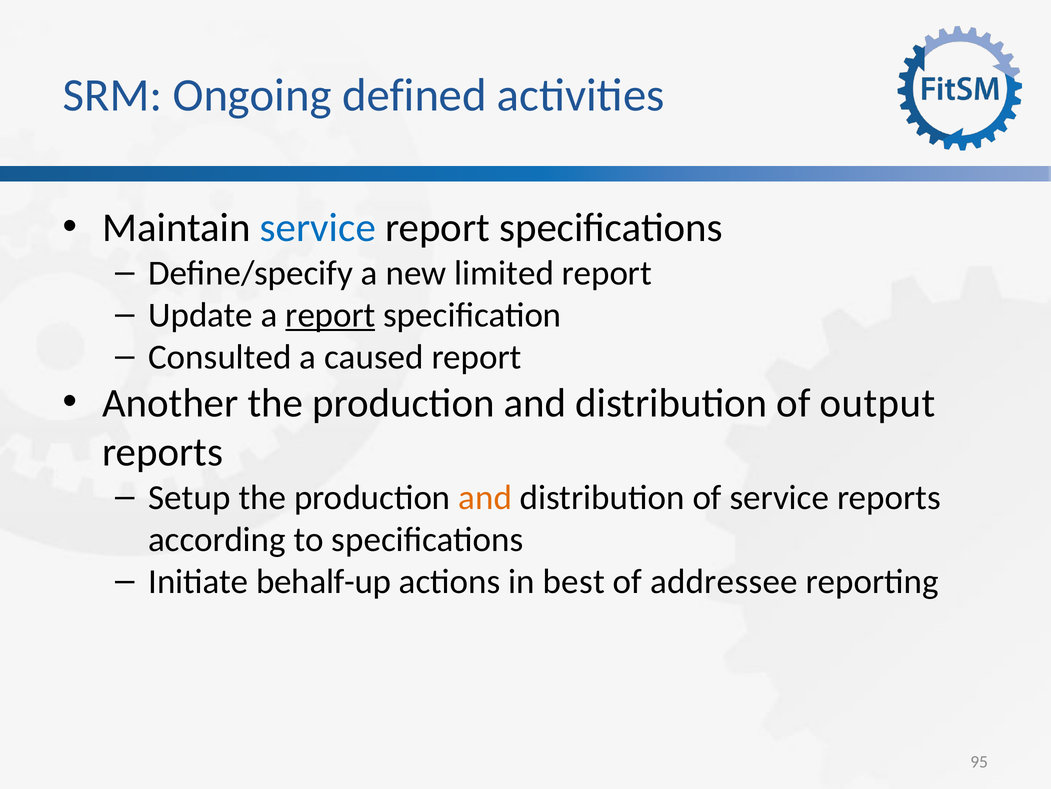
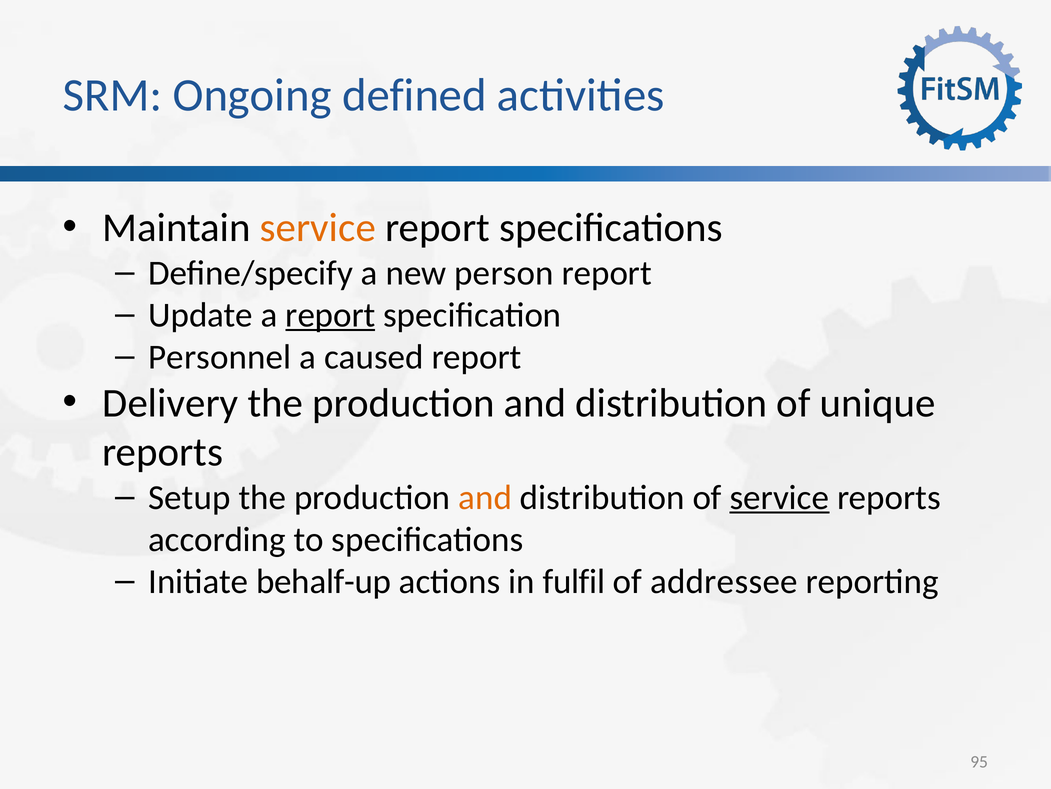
service at (318, 228) colour: blue -> orange
limited: limited -> person
Consulted: Consulted -> Personnel
Another: Another -> Delivery
output: output -> unique
service at (779, 497) underline: none -> present
best: best -> fulfil
